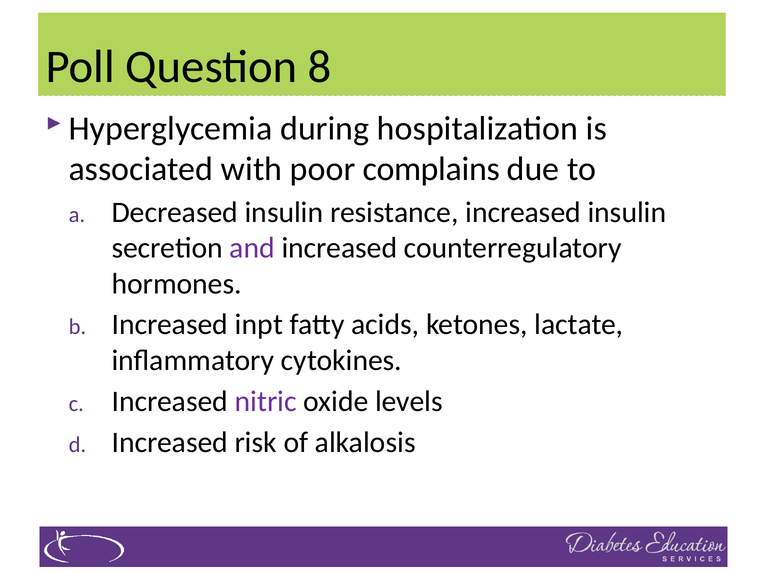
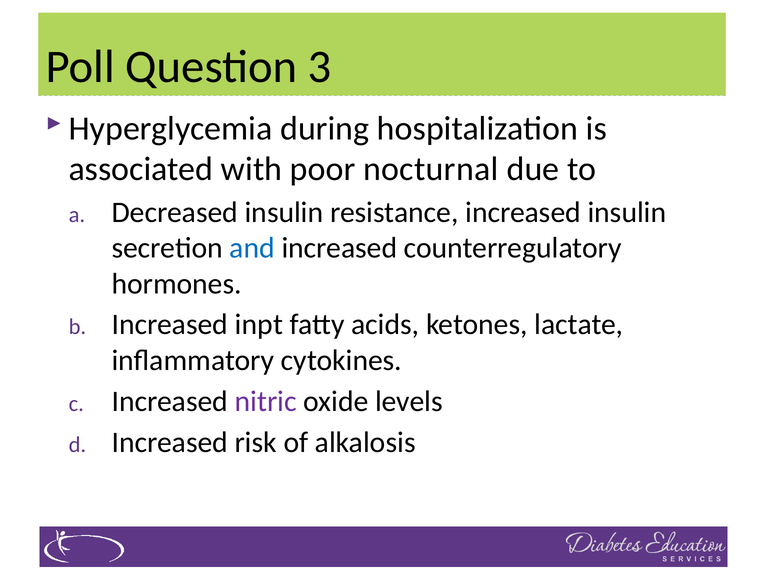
8: 8 -> 3
complains: complains -> nocturnal
and colour: purple -> blue
